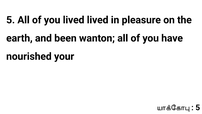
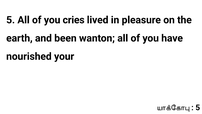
you lived: lived -> cries
